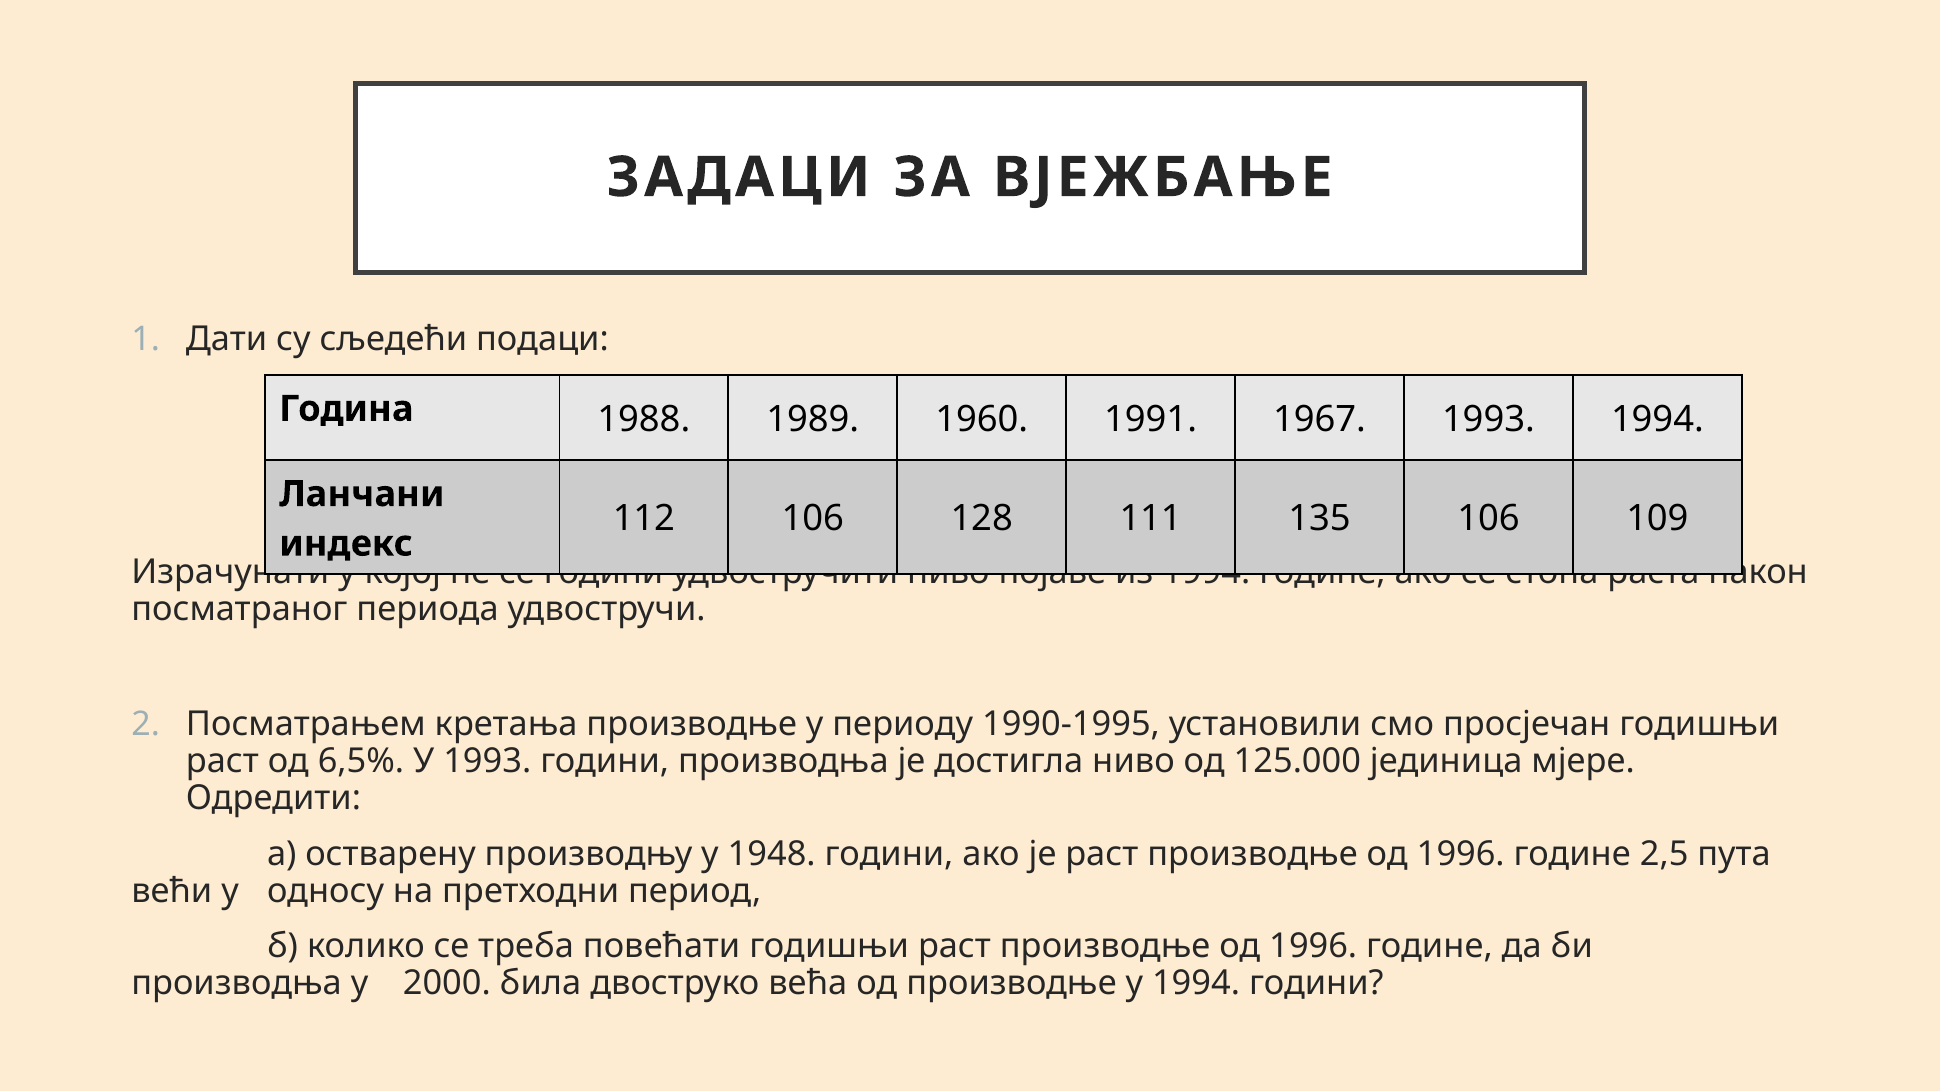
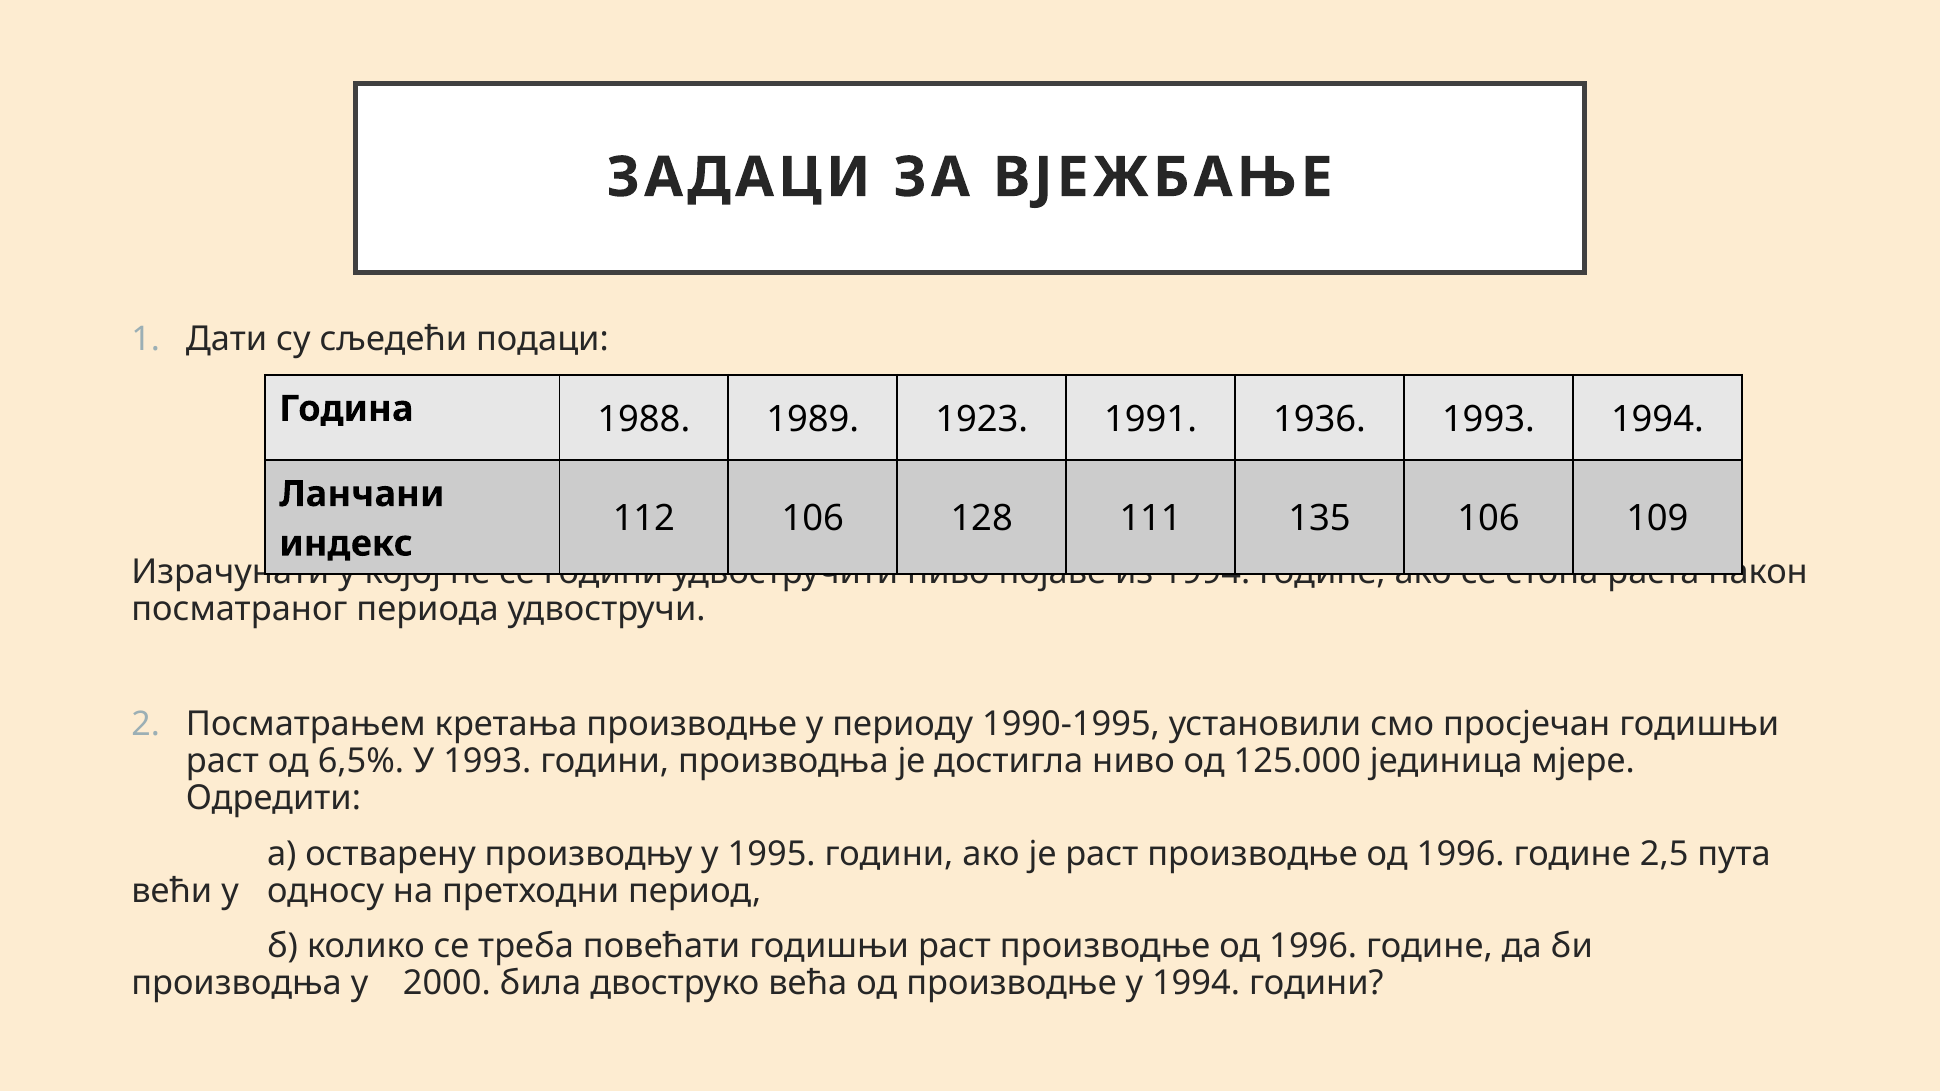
1960: 1960 -> 1923
1967: 1967 -> 1936
1948: 1948 -> 1995
